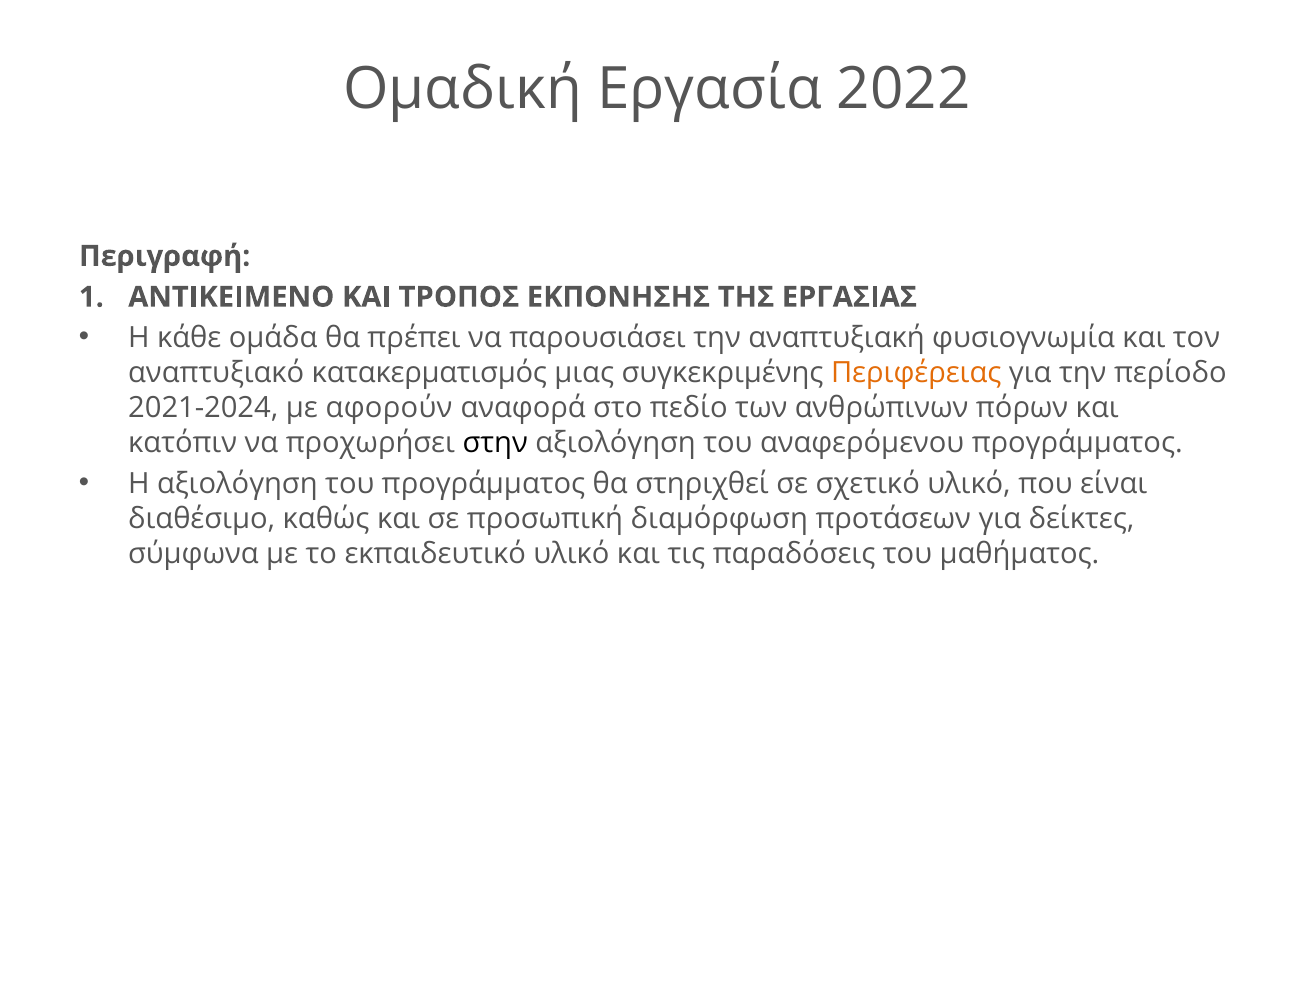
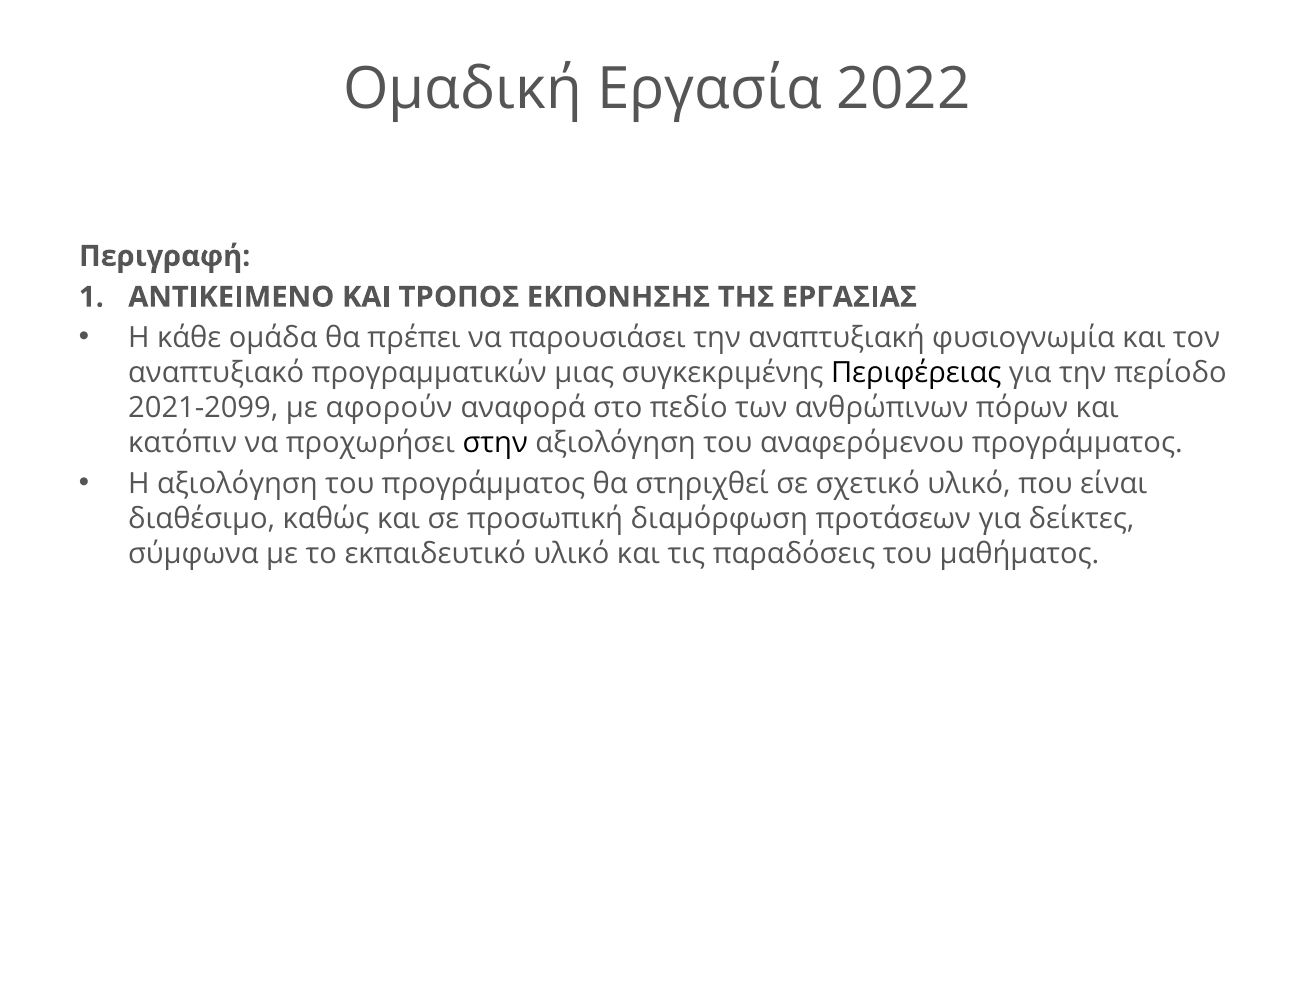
κατακερματισμός: κατακερματισμός -> προγραμματικών
Περιφέρειας colour: orange -> black
2021-2024: 2021-2024 -> 2021-2099
